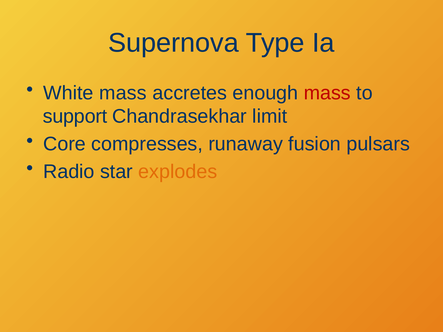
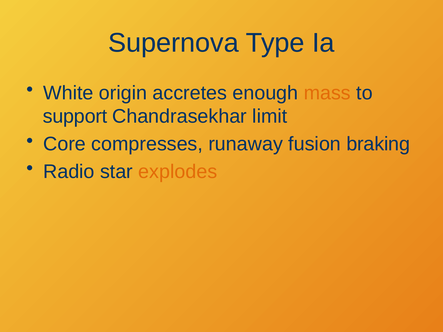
White mass: mass -> origin
mass at (327, 93) colour: red -> orange
pulsars: pulsars -> braking
